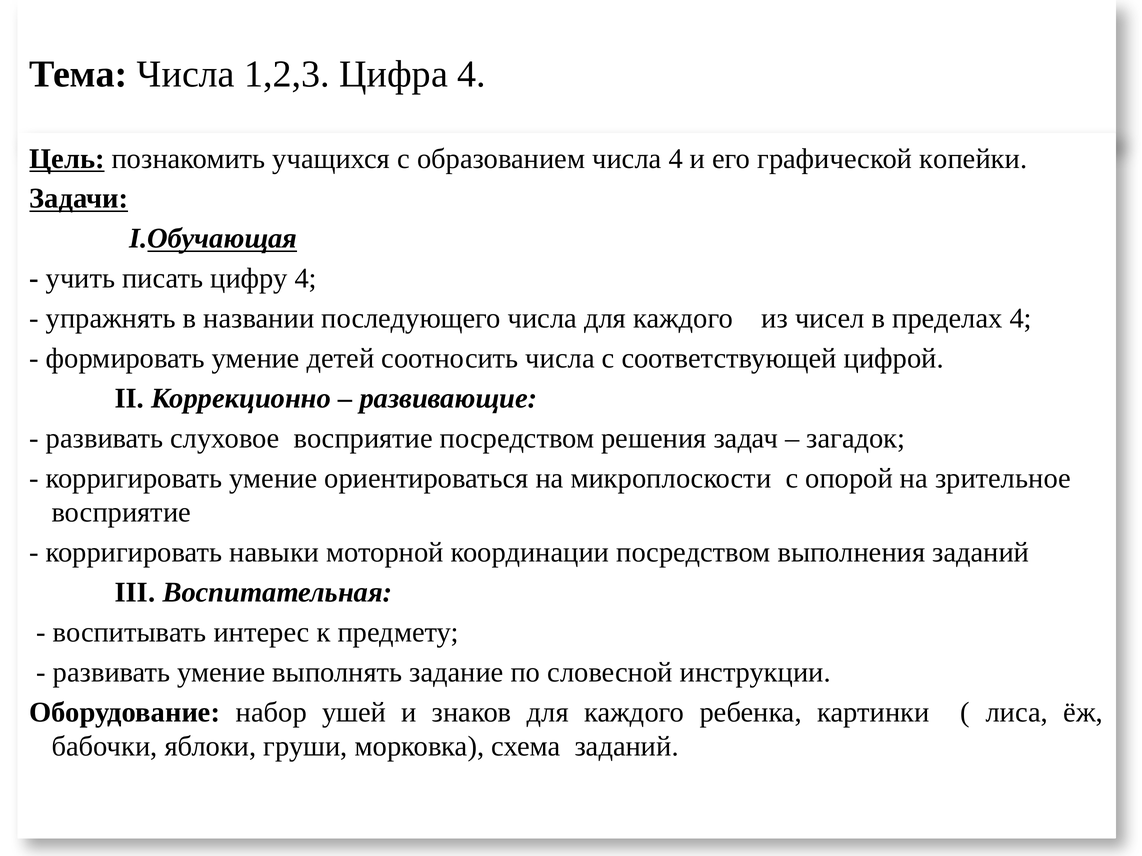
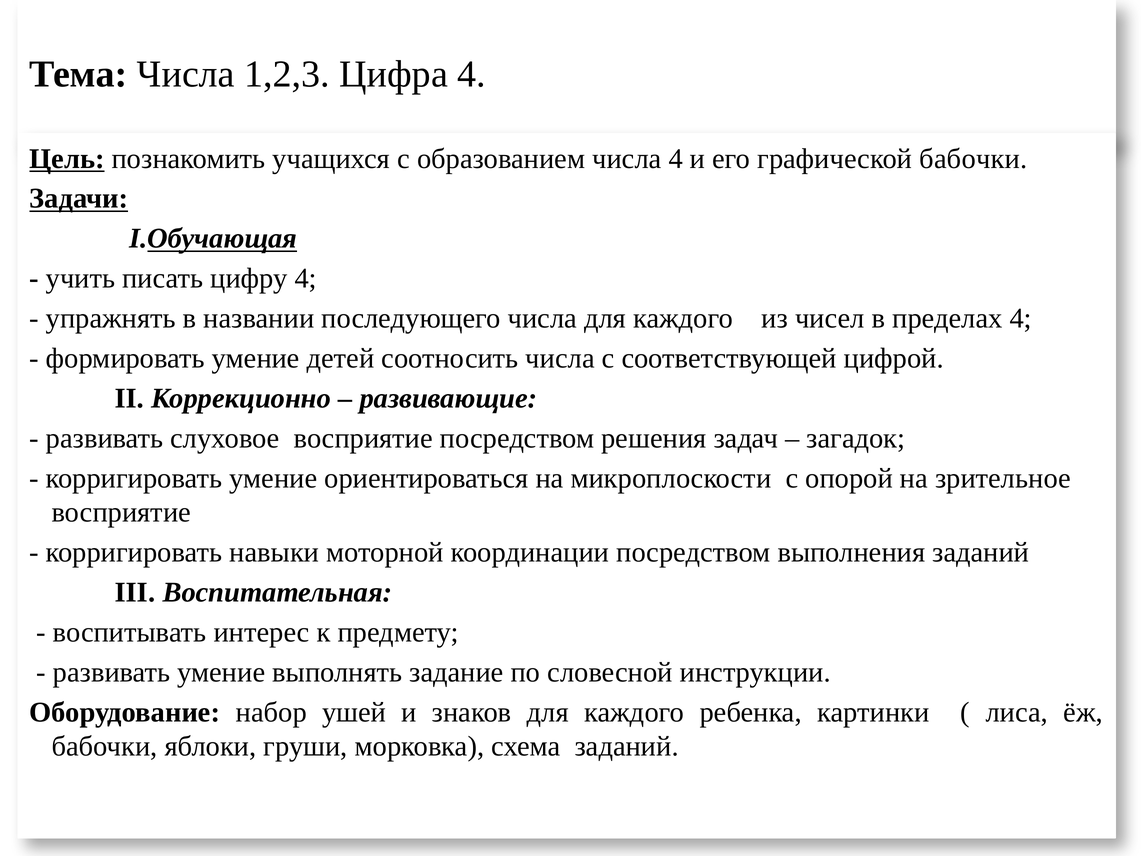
графической копейки: копейки -> бабочки
